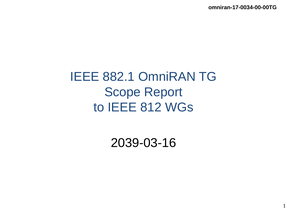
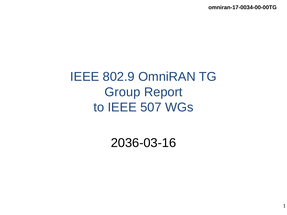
882.1: 882.1 -> 802.9
Scope: Scope -> Group
812: 812 -> 507
2039-03-16: 2039-03-16 -> 2036-03-16
